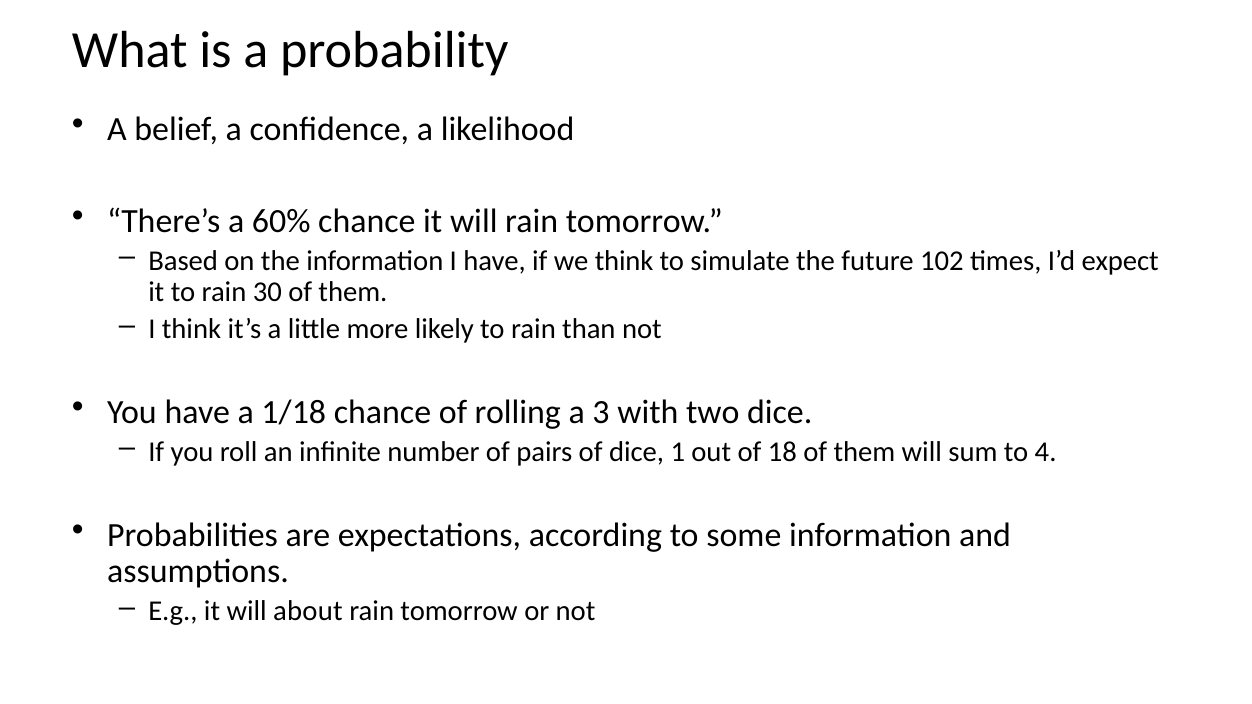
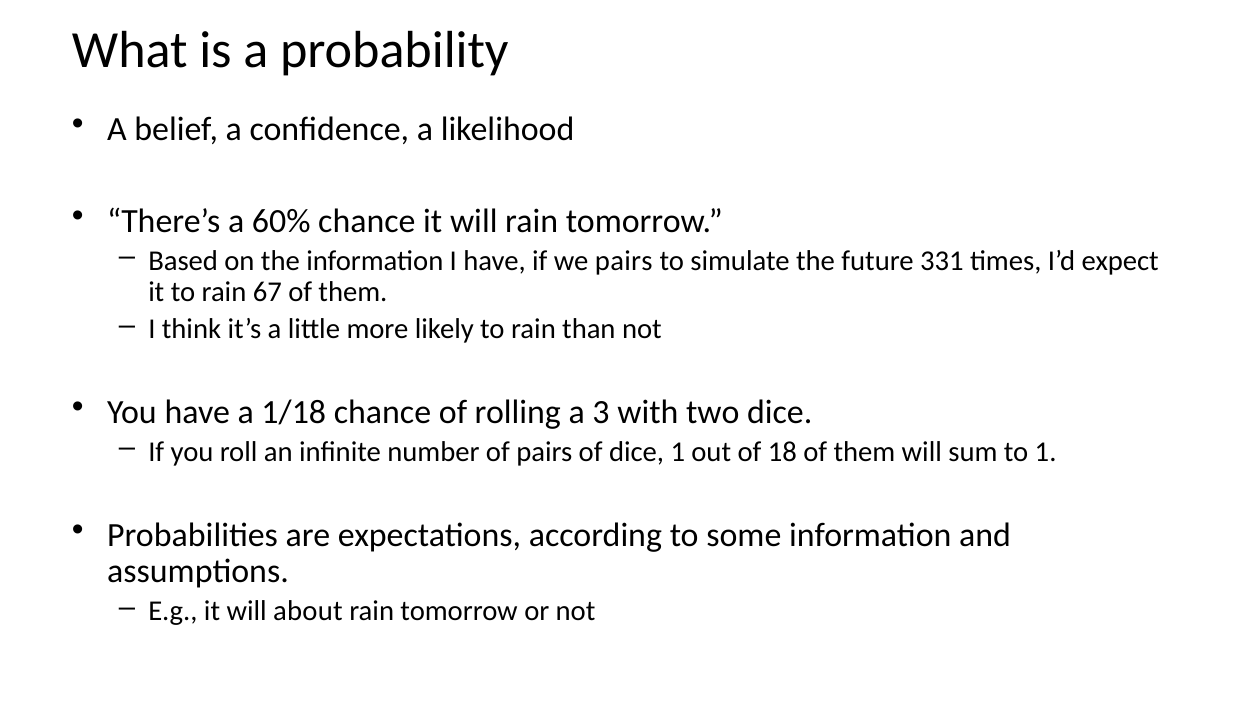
we think: think -> pairs
102: 102 -> 331
30: 30 -> 67
to 4: 4 -> 1
